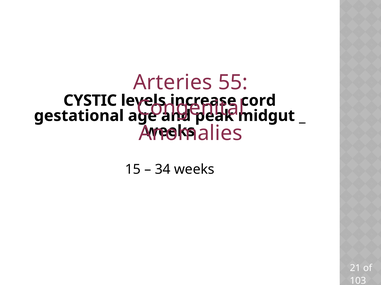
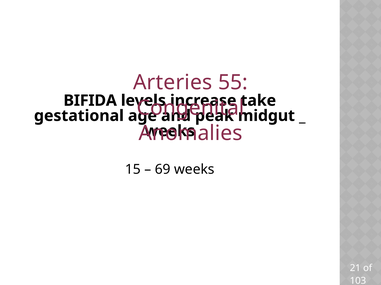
CYSTIC: CYSTIC -> BIFIDA
cord: cord -> take
34: 34 -> 69
